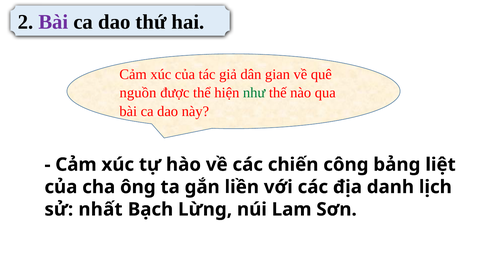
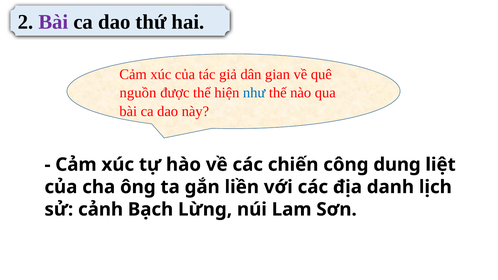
như colour: green -> blue
bảng: bảng -> dung
nhất: nhất -> cảnh
